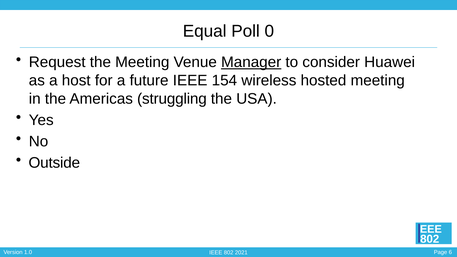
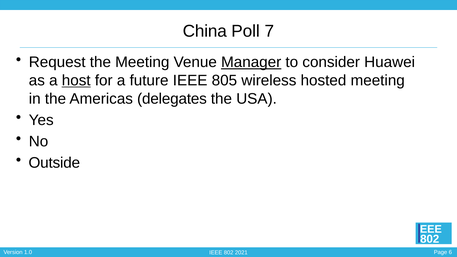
Equal: Equal -> China
0: 0 -> 7
host underline: none -> present
154: 154 -> 805
struggling: struggling -> delegates
